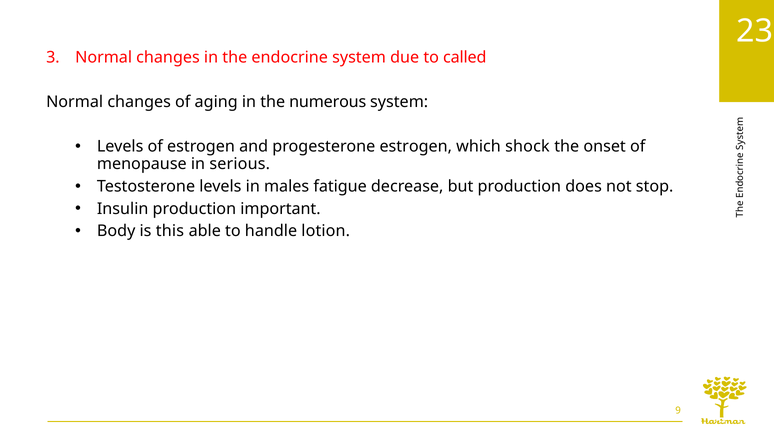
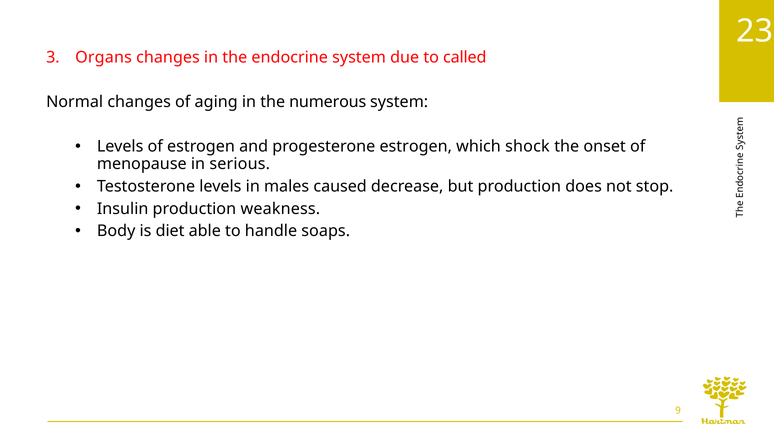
Normal at (104, 57): Normal -> Organs
fatigue: fatigue -> caused
important: important -> weakness
this: this -> diet
lotion: lotion -> soaps
